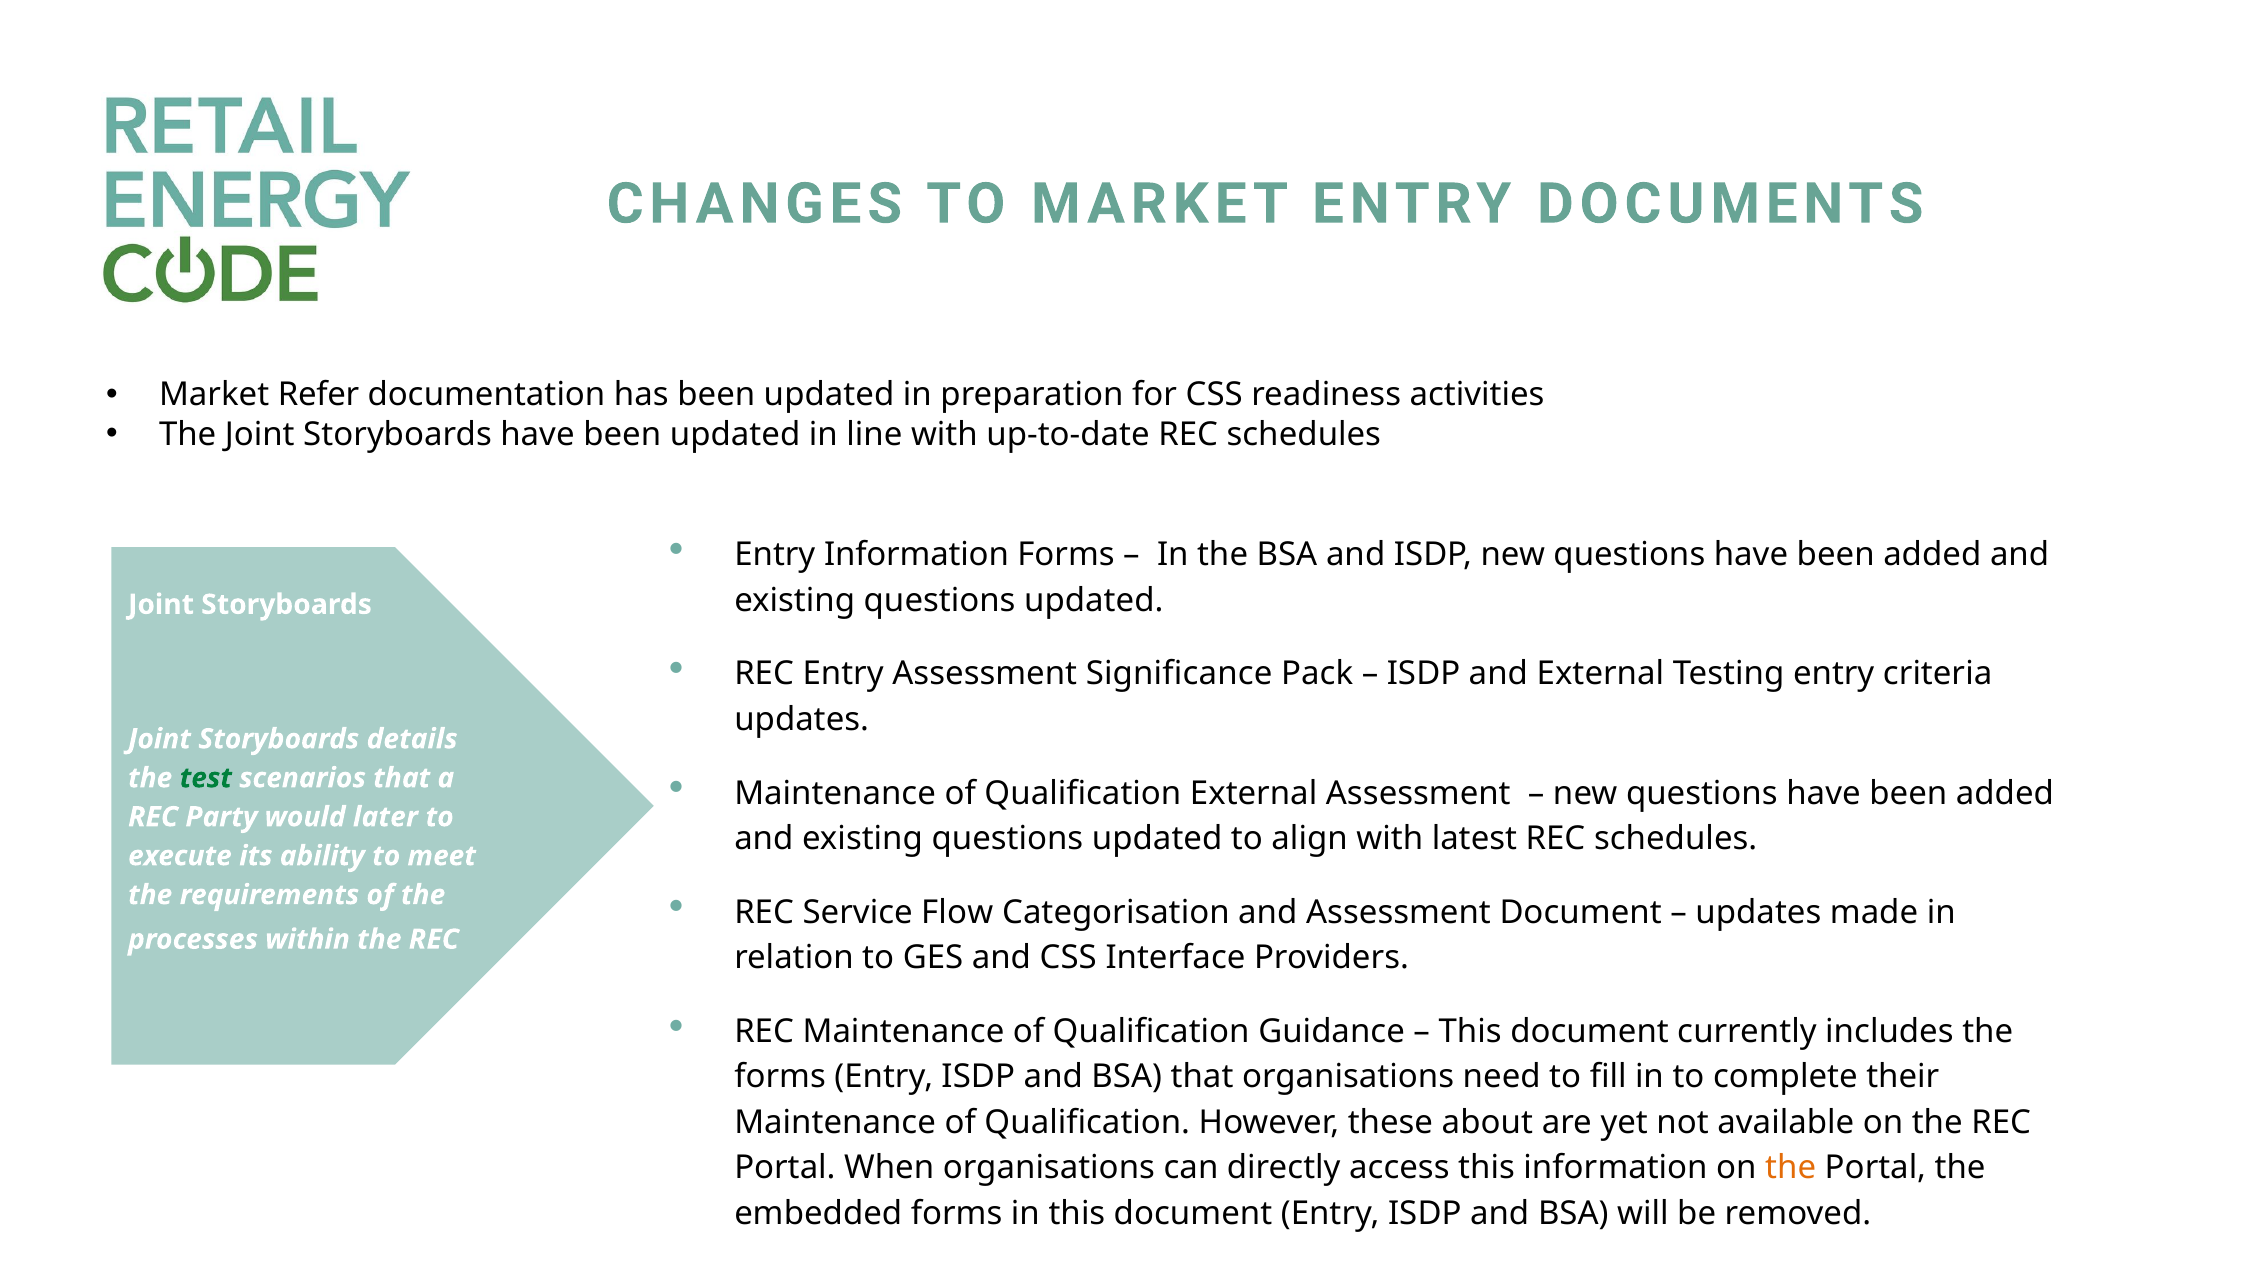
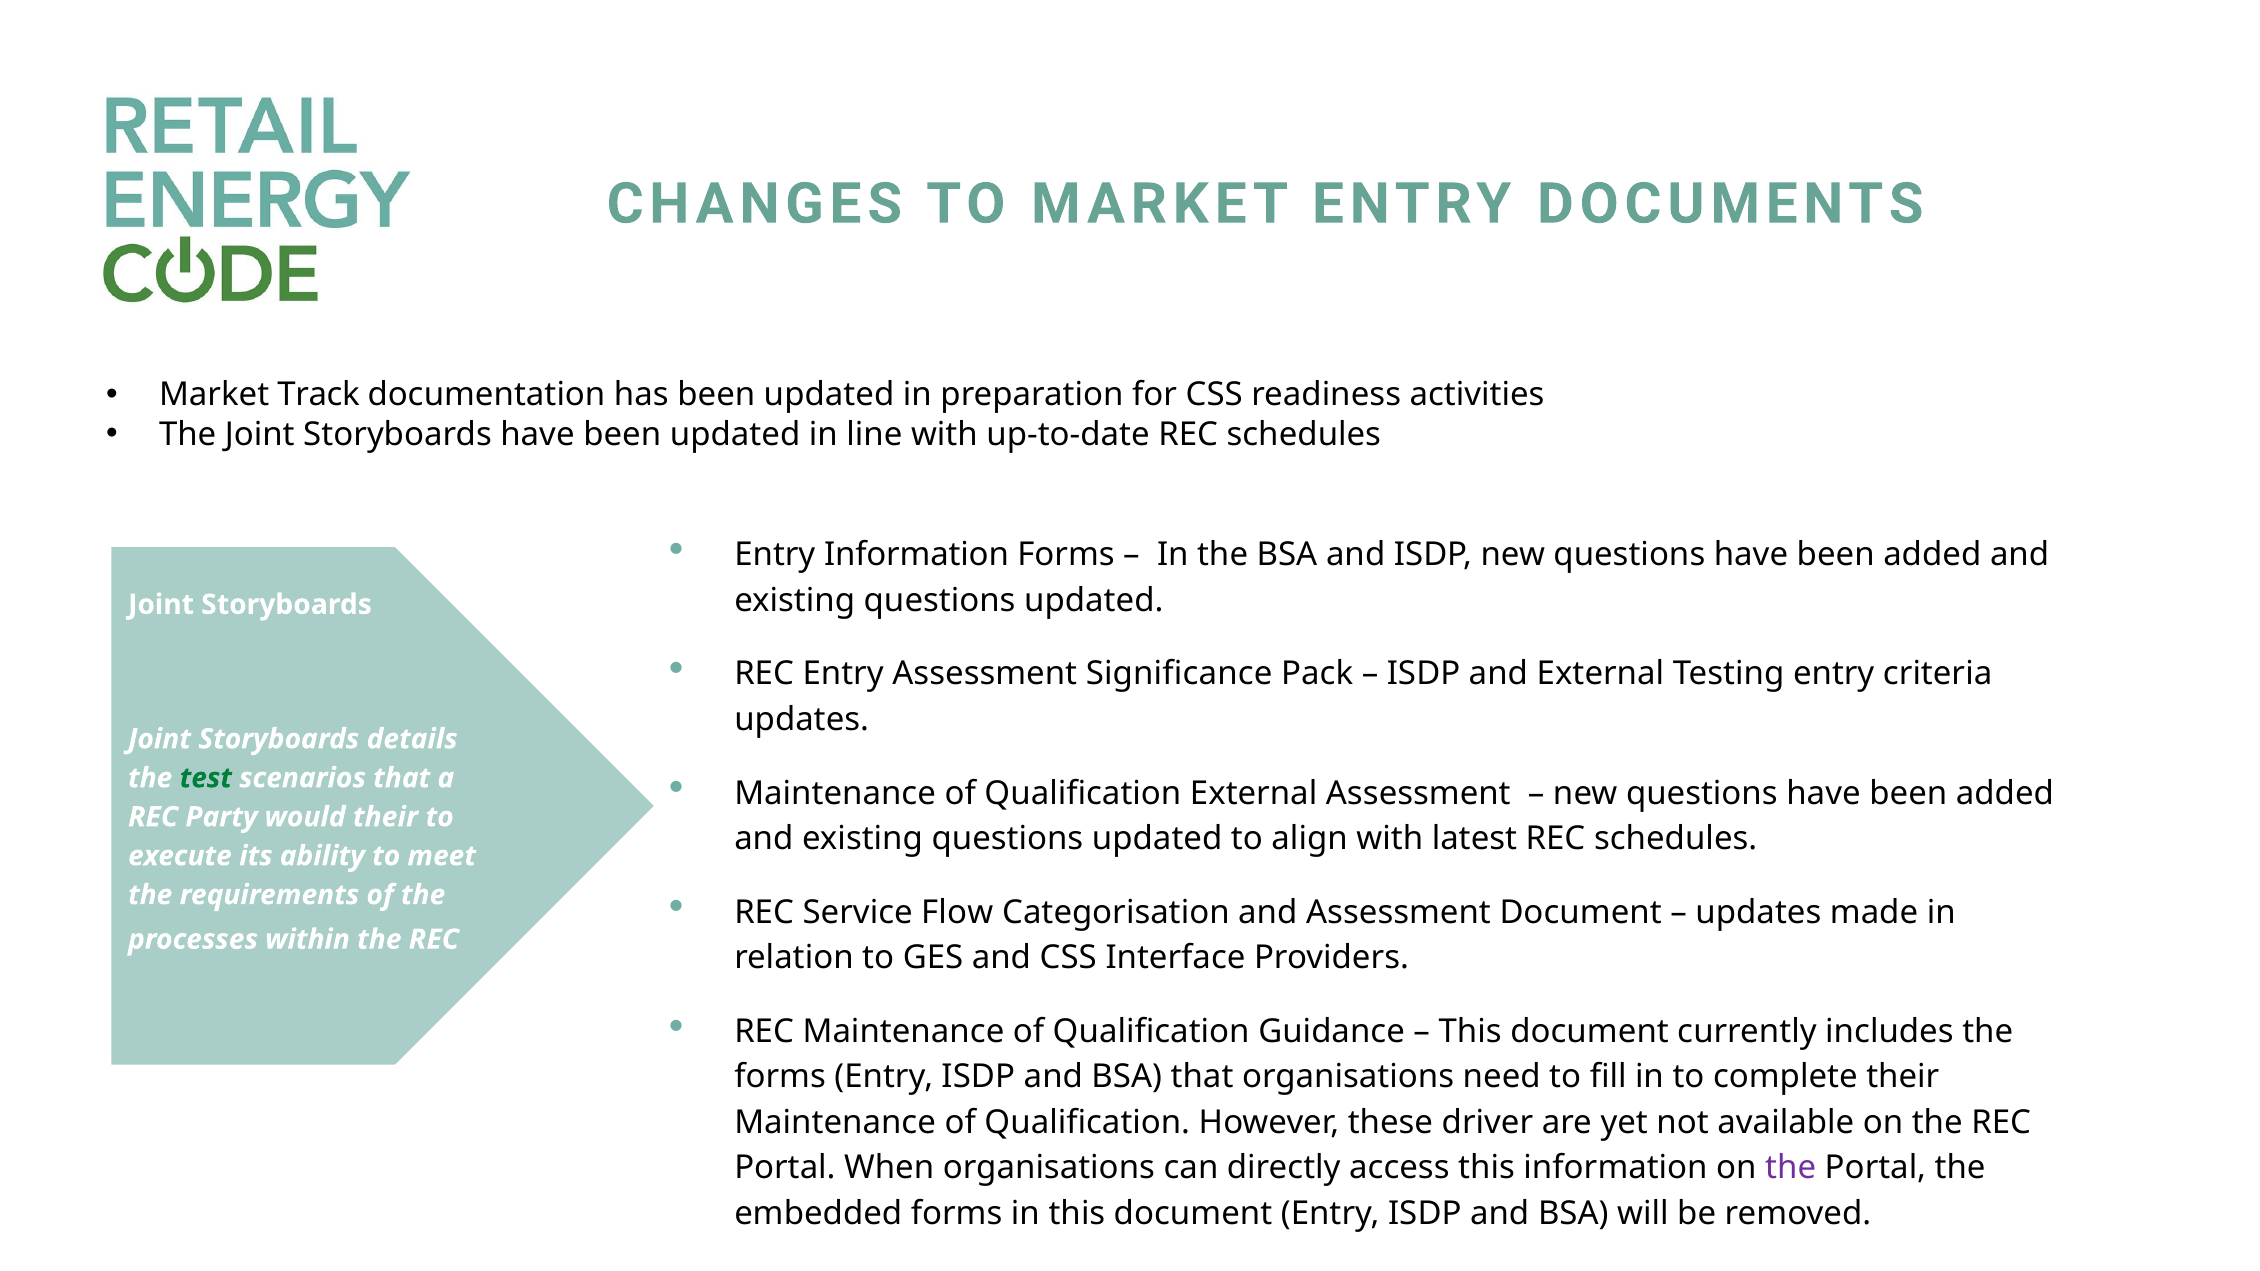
Refer: Refer -> Track
would later: later -> their
about: about -> driver
the at (1791, 1168) colour: orange -> purple
